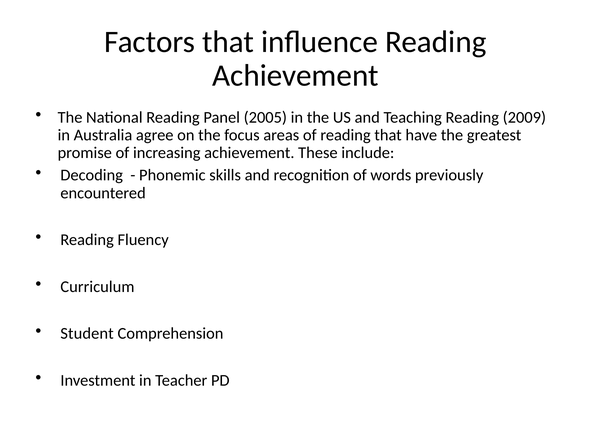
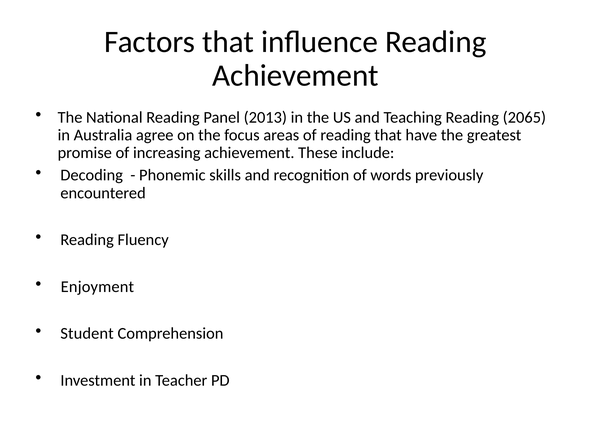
2005: 2005 -> 2013
2009: 2009 -> 2065
Curriculum: Curriculum -> Enjoyment
